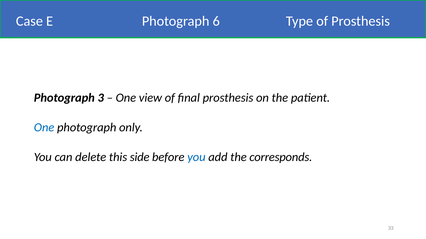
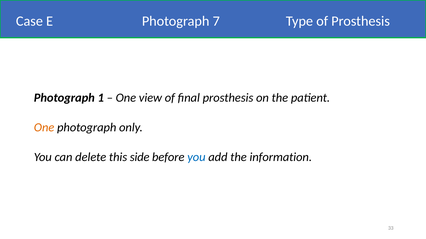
6: 6 -> 7
3: 3 -> 1
One at (44, 128) colour: blue -> orange
corresponds: corresponds -> information
